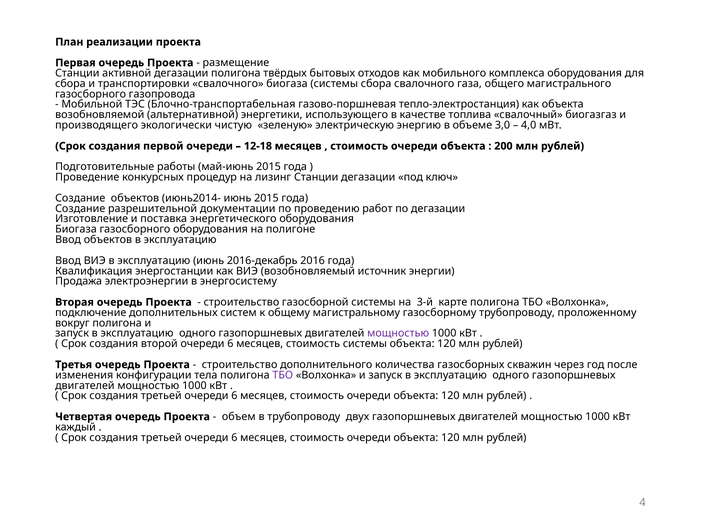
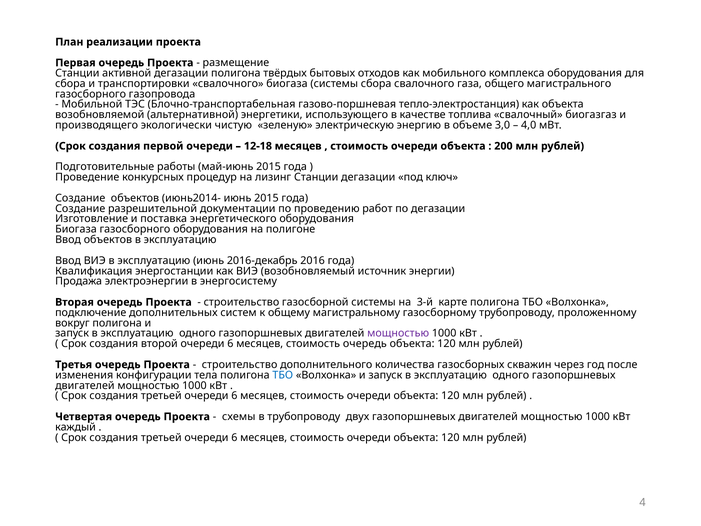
стоимость системы: системы -> очередь
ТБО at (283, 375) colour: purple -> blue
объем: объем -> схемы
